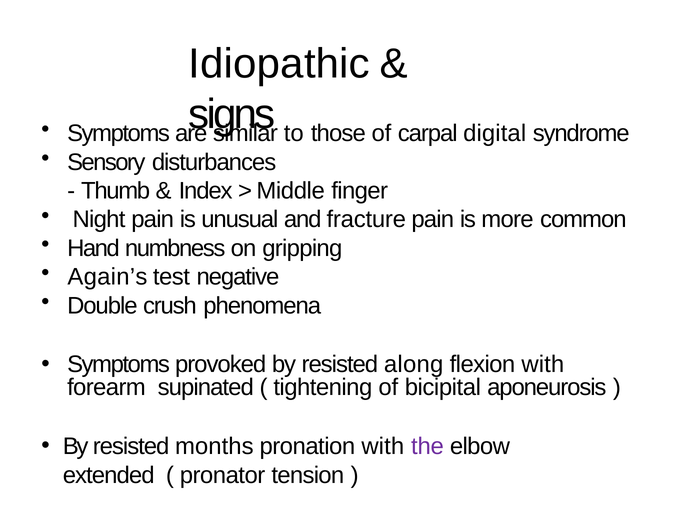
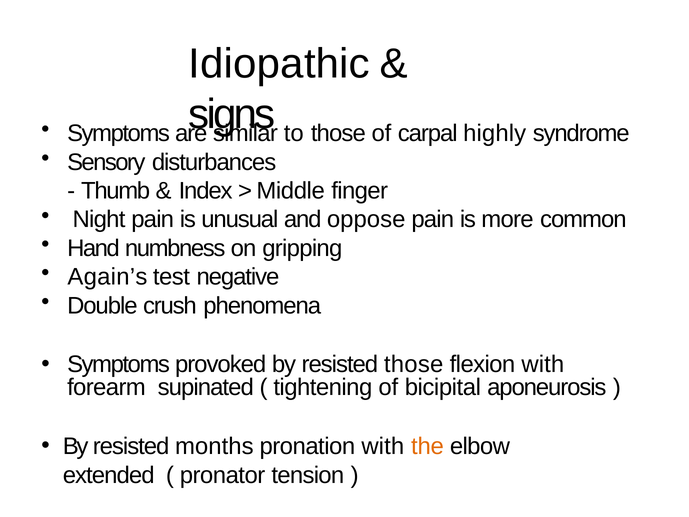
digital: digital -> highly
fracture: fracture -> oppose
resisted along: along -> those
the colour: purple -> orange
